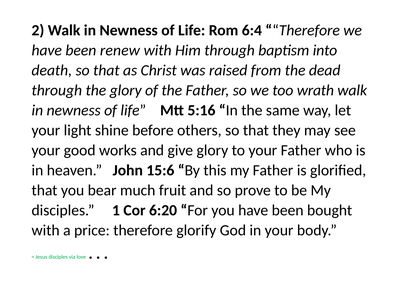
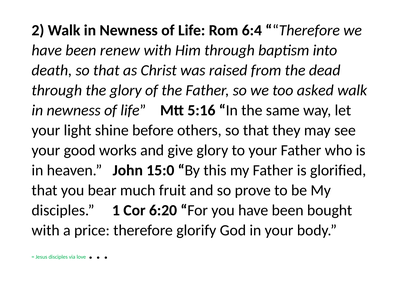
wrath: wrath -> asked
15:6: 15:6 -> 15:0
